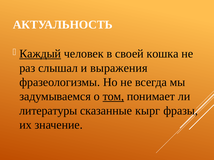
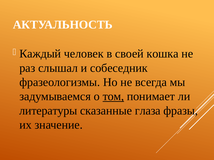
Каждый underline: present -> none
выражения: выражения -> собеседник
кырг: кырг -> глаза
